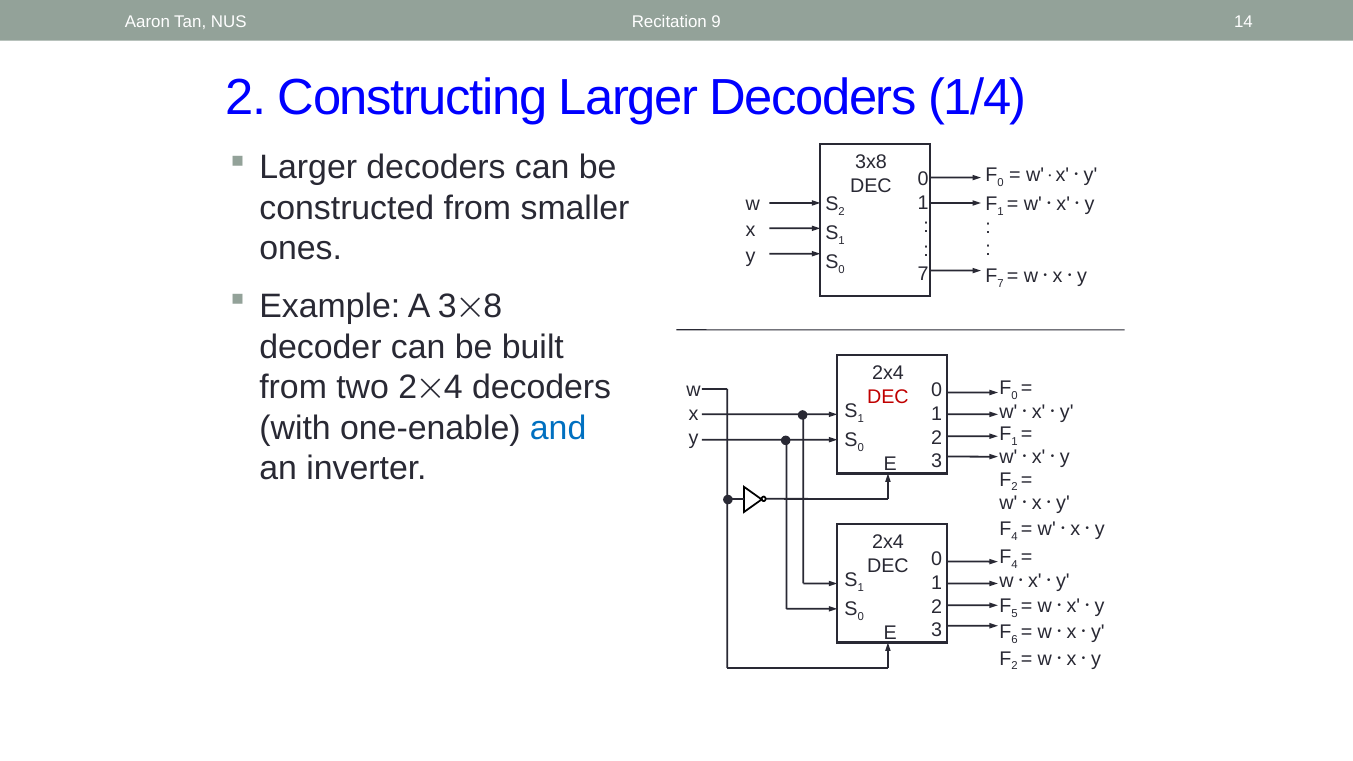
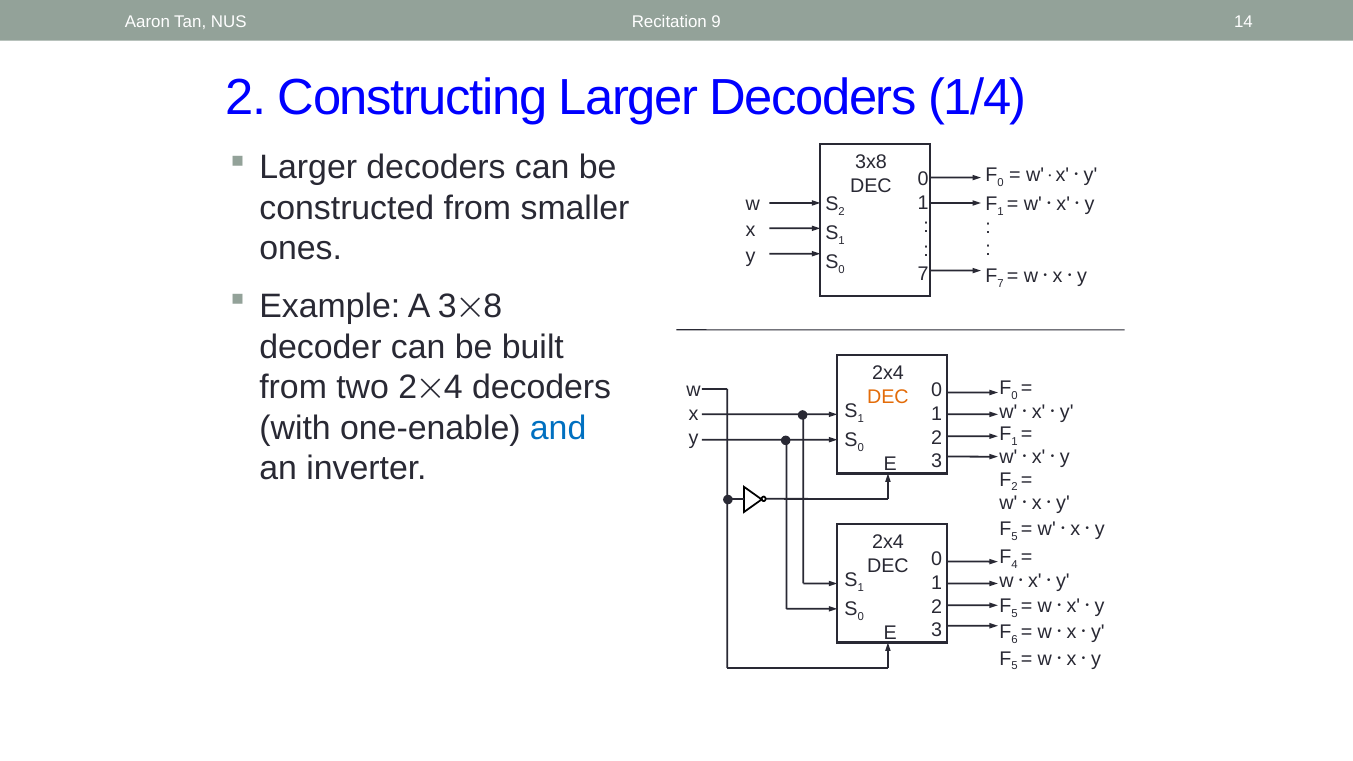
DEC at (888, 397) colour: red -> orange
4 at (1015, 537): 4 -> 5
2 at (1014, 666): 2 -> 5
